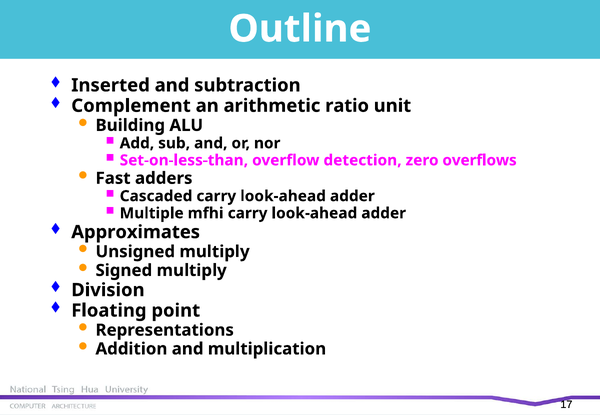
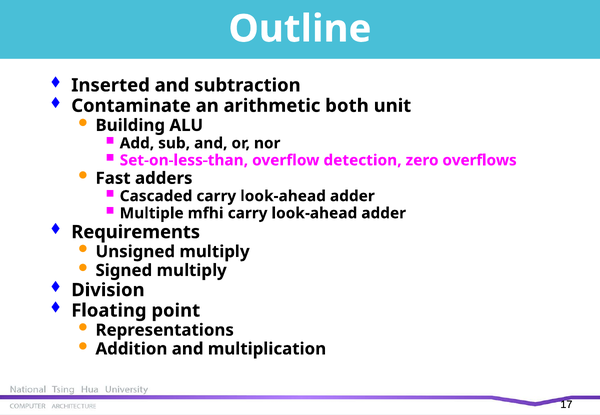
Complement: Complement -> Contaminate
ratio: ratio -> both
Approximates: Approximates -> Requirements
